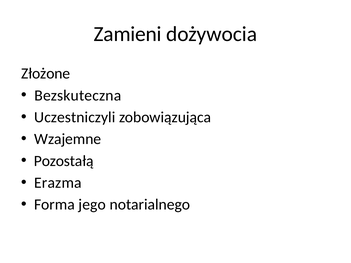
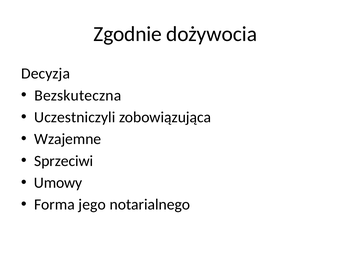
Zamieni: Zamieni -> Zgodnie
Złożone: Złożone -> Decyzja
Pozostałą: Pozostałą -> Sprzeciwi
Erazma: Erazma -> Umowy
